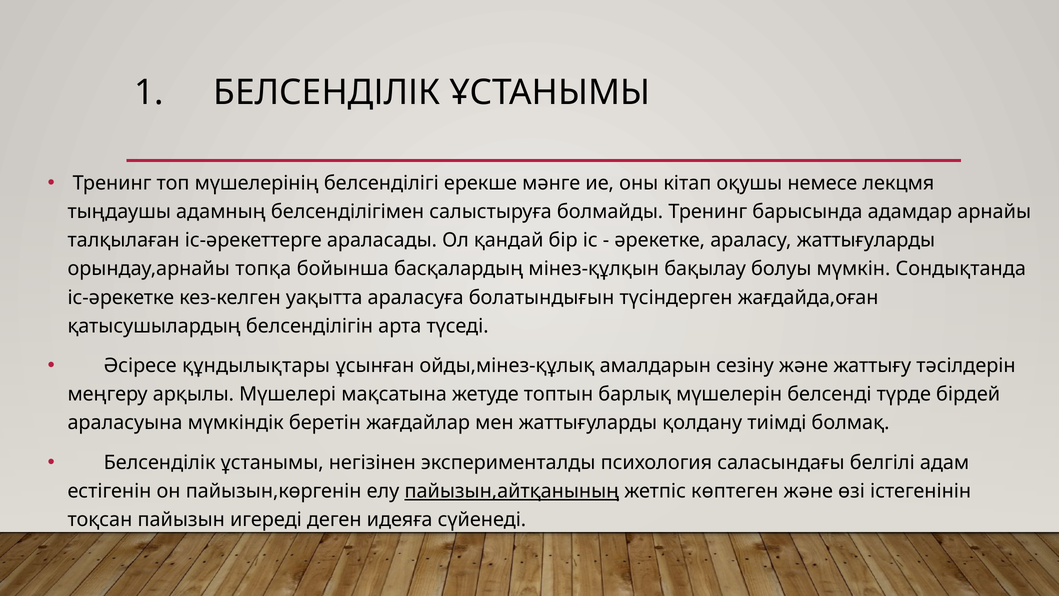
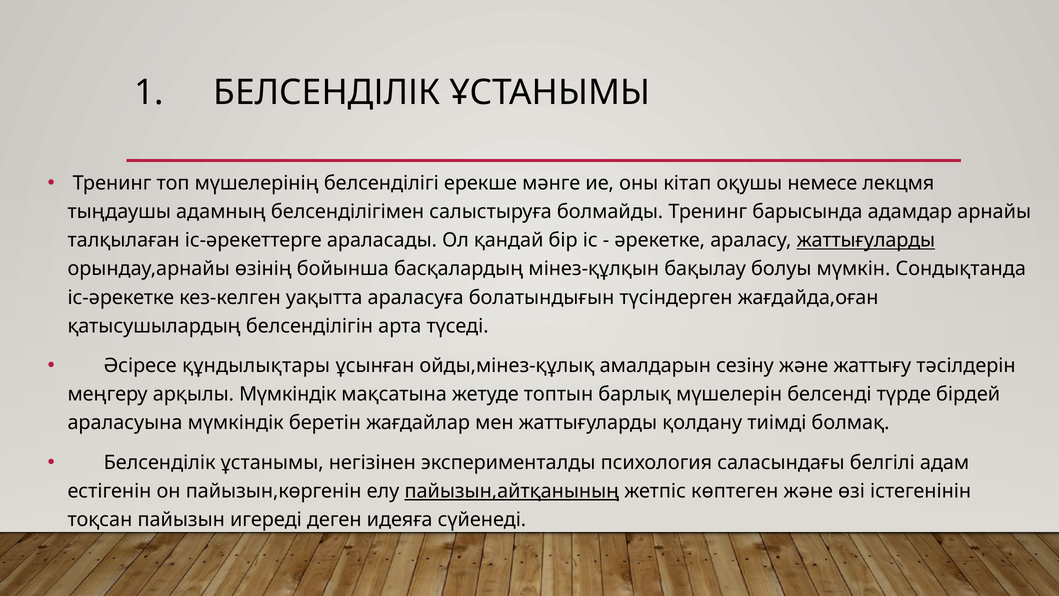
жаттығуларды at (866, 240) underline: none -> present
топқа: топқа -> өзінің
арқылы Мүшелері: Мүшелері -> Мүмкіндік
